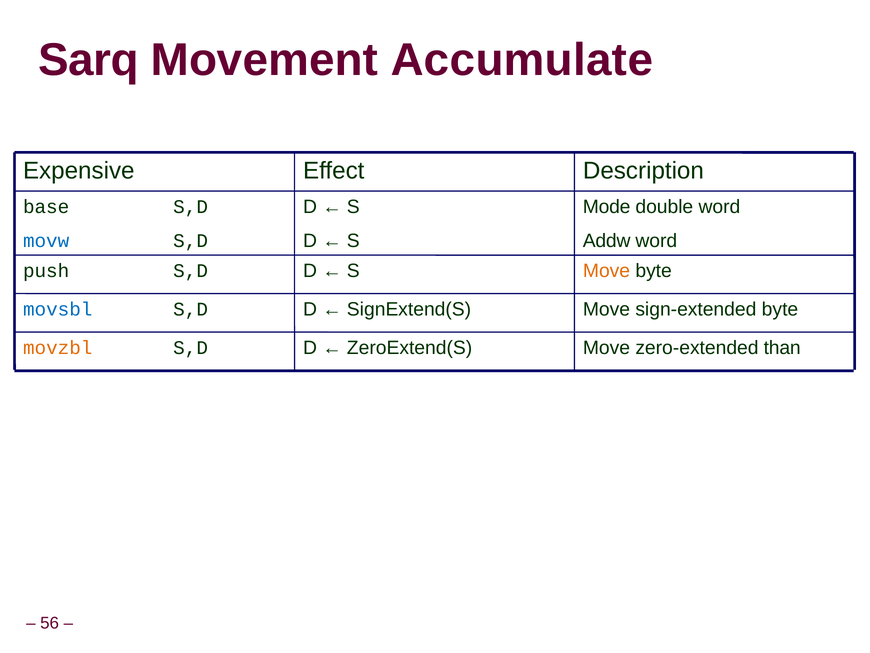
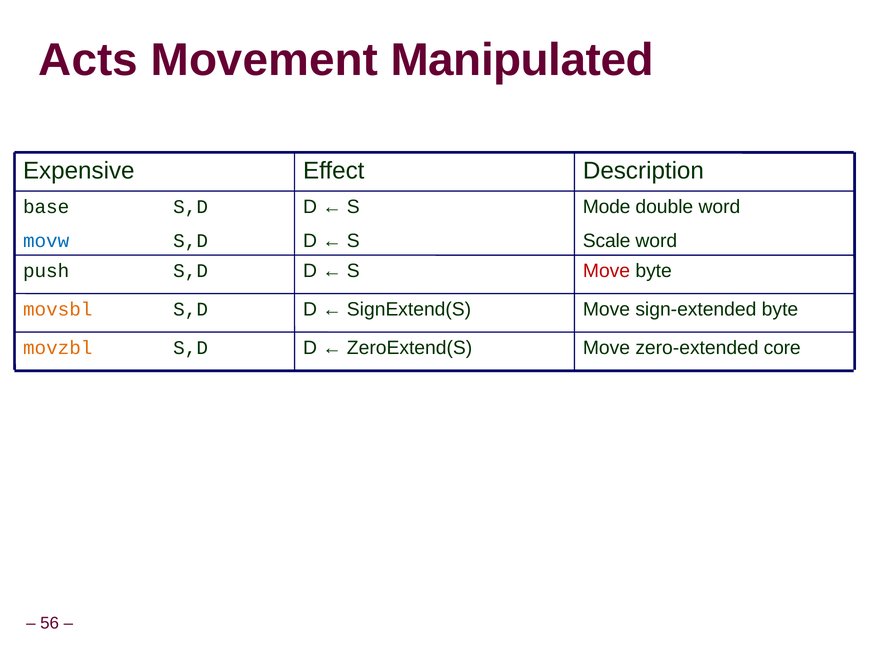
Sarq: Sarq -> Acts
Accumulate: Accumulate -> Manipulated
Addw: Addw -> Scale
Move at (607, 271) colour: orange -> red
movsbl colour: blue -> orange
than: than -> core
